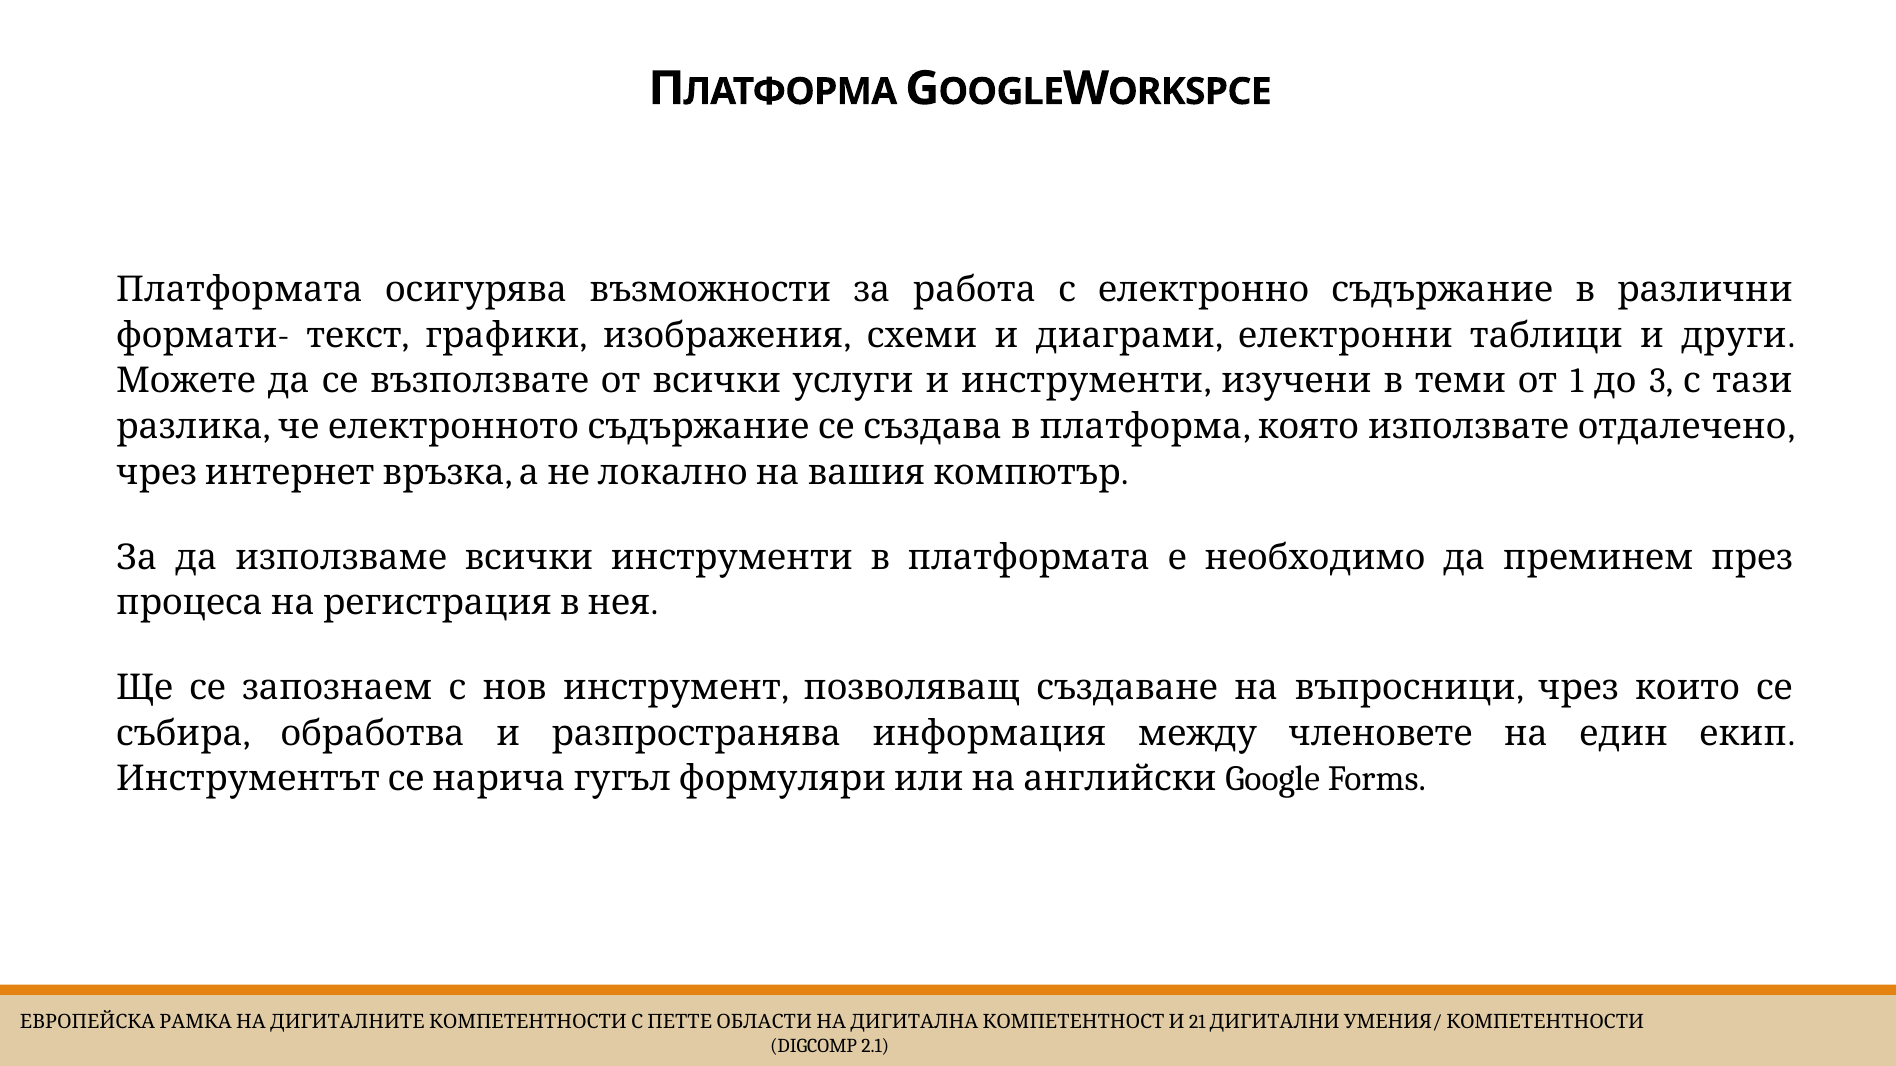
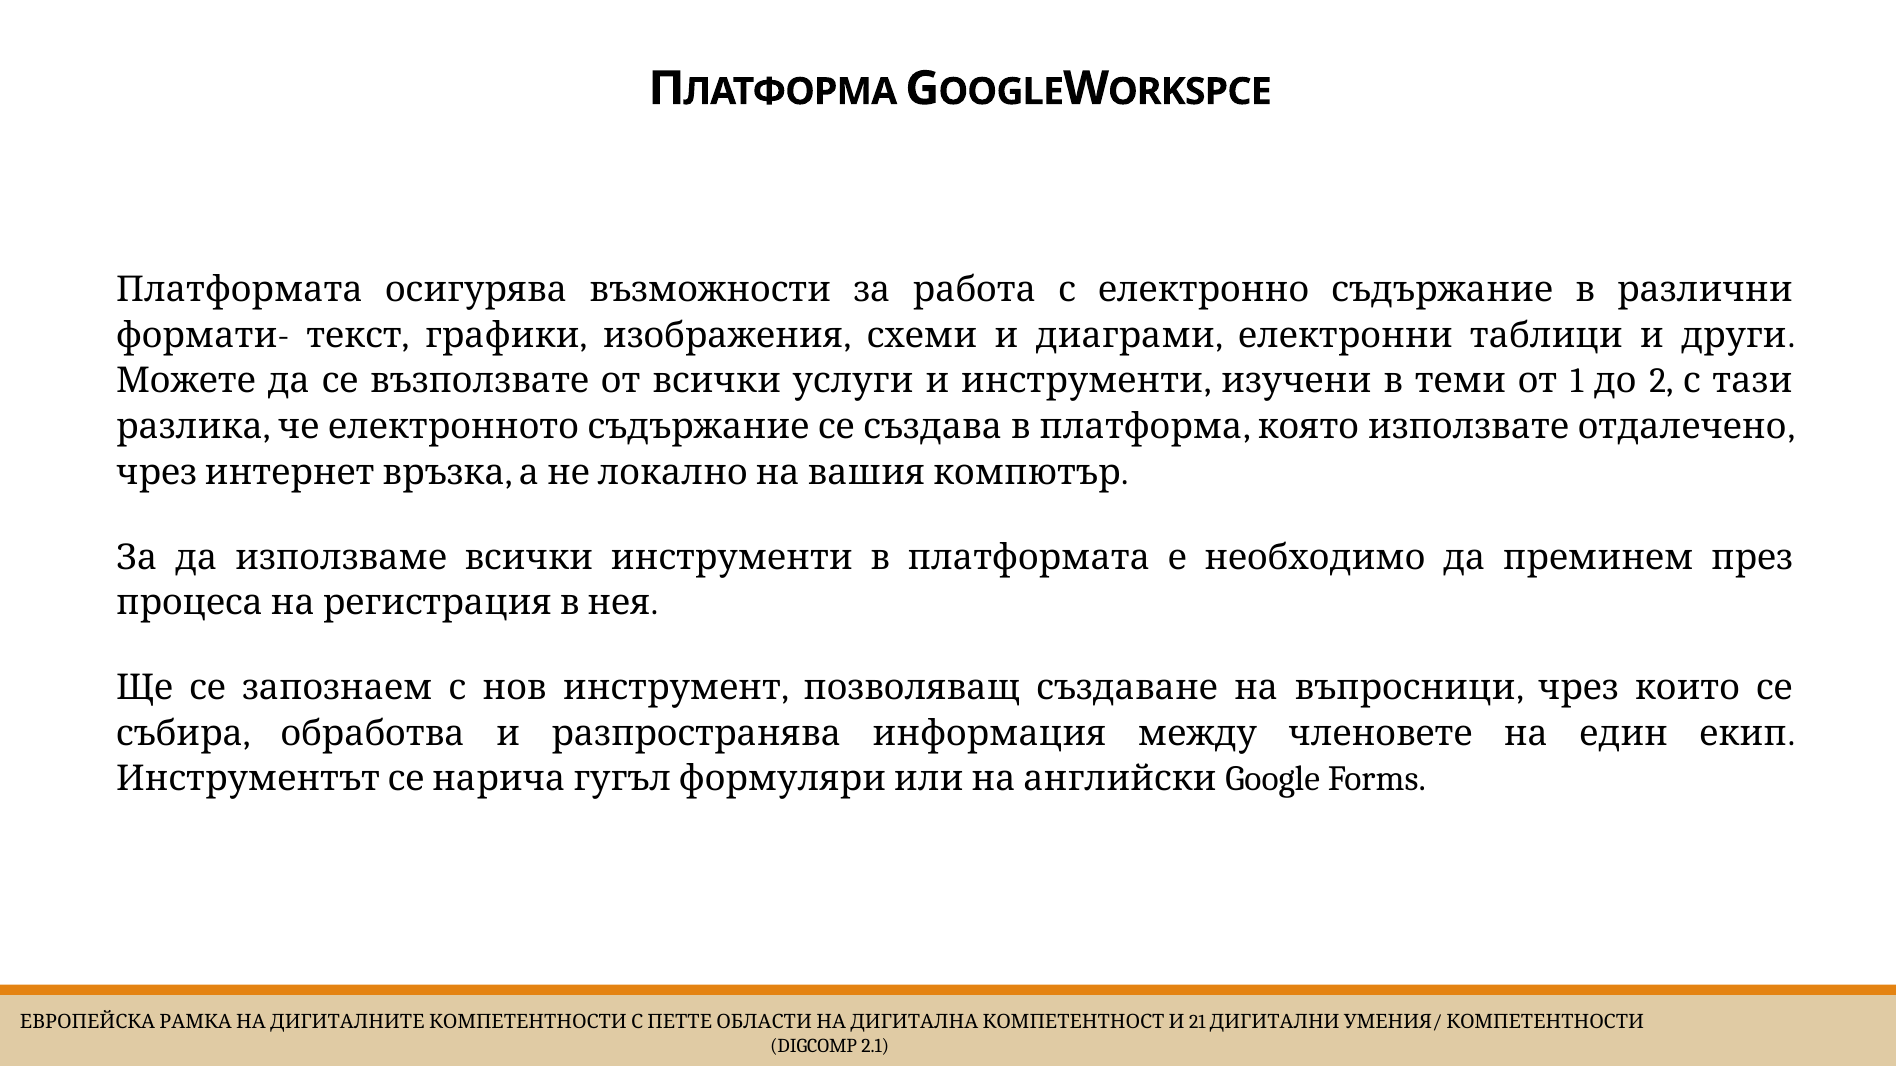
3: 3 -> 2
